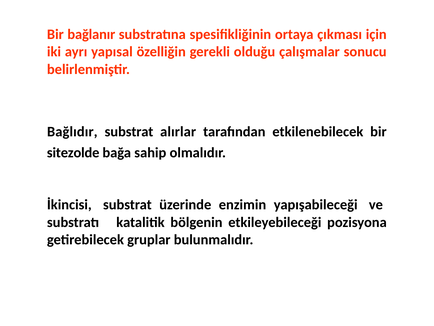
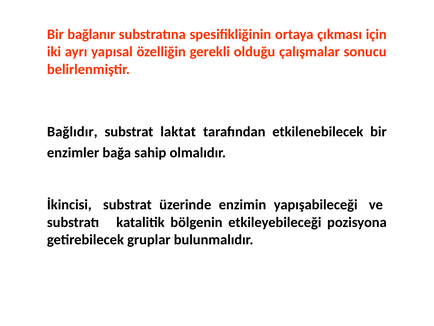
alırlar: alırlar -> laktat
sitezolde: sitezolde -> enzimler
